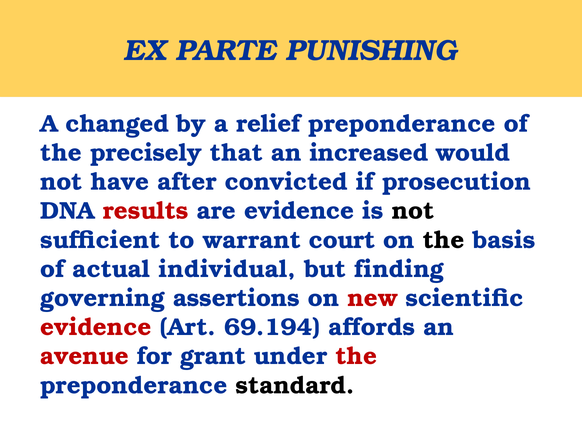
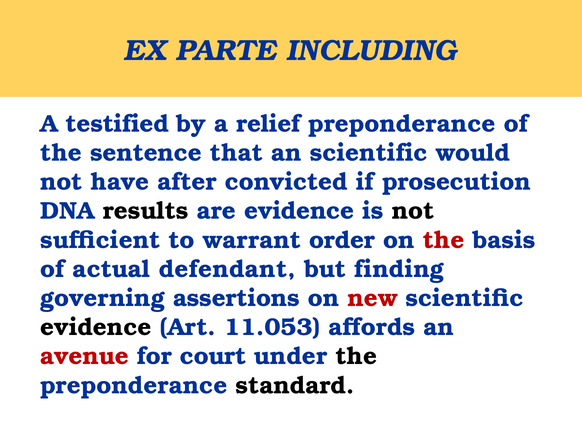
PUNISHING: PUNISHING -> INCLUDING
changed: changed -> testified
precisely: precisely -> sentence
an increased: increased -> scientific
results colour: red -> black
court: court -> order
the at (444, 240) colour: black -> red
individual: individual -> defendant
evidence at (96, 328) colour: red -> black
69.194: 69.194 -> 11.053
grant: grant -> court
the at (356, 357) colour: red -> black
